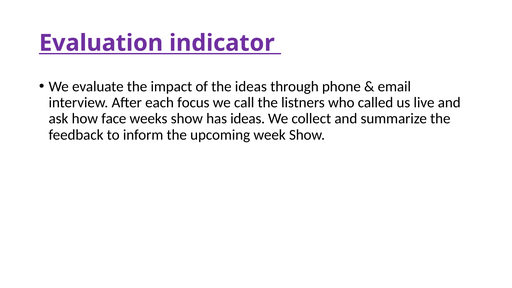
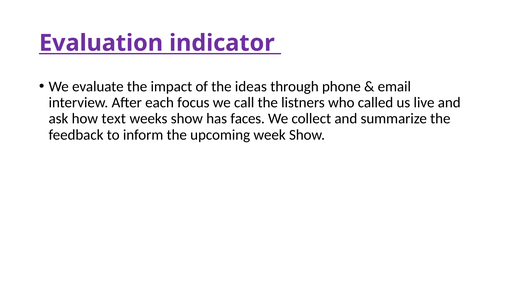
face: face -> text
has ideas: ideas -> faces
